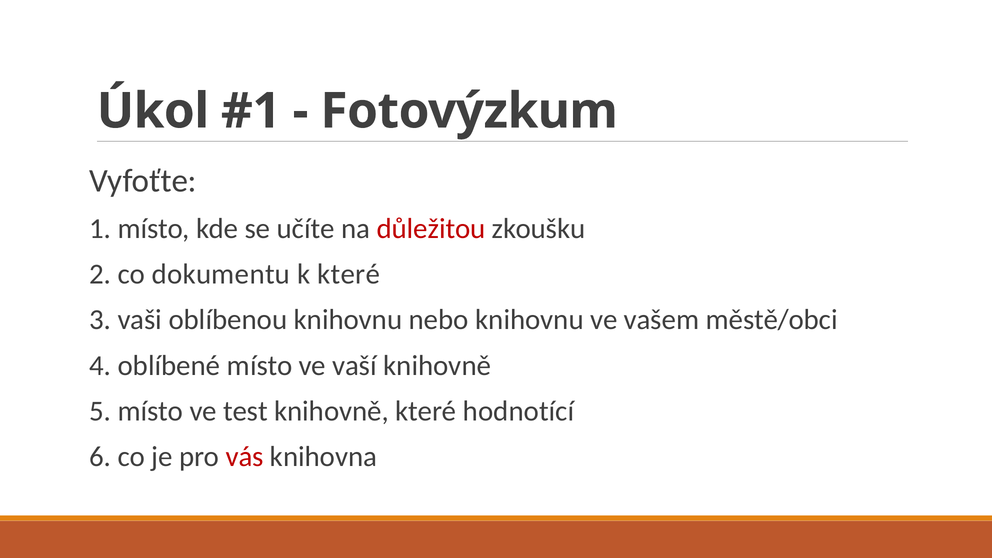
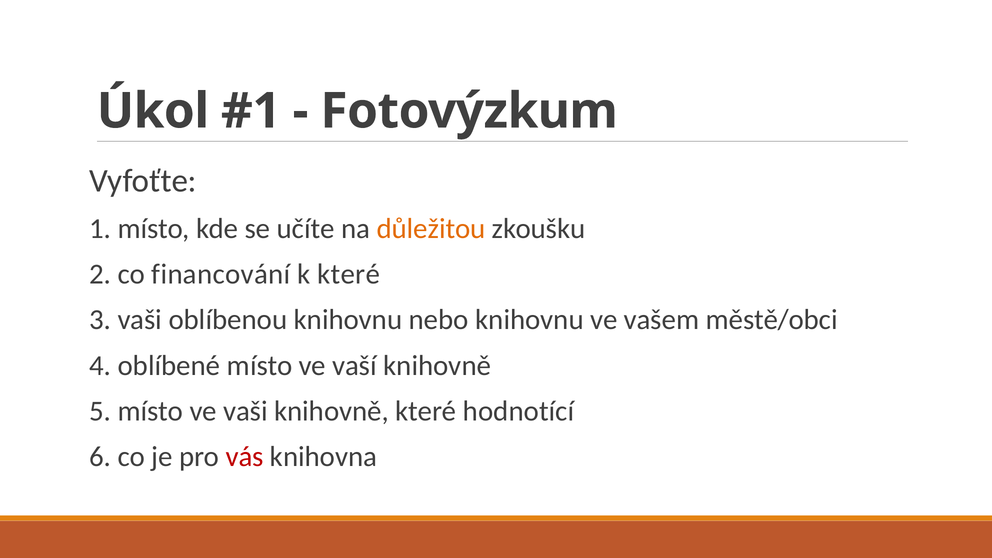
důležitou colour: red -> orange
dokumentu: dokumentu -> financování
ve test: test -> vaši
